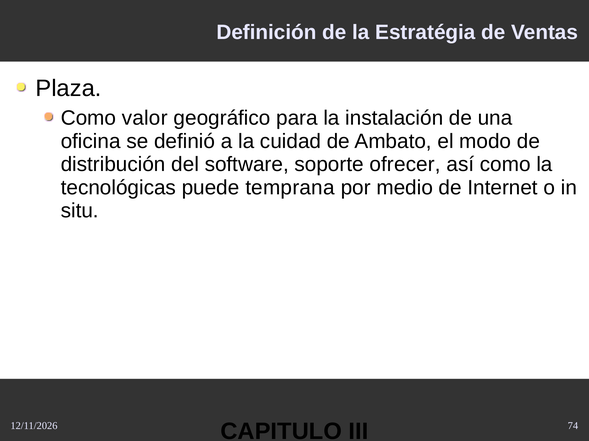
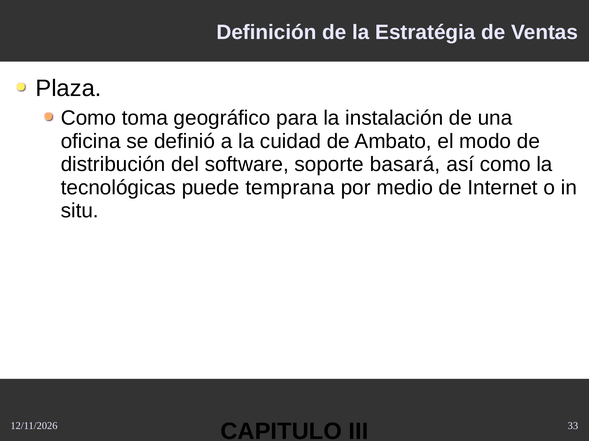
valor: valor -> toma
ofrecer: ofrecer -> basará
74: 74 -> 33
